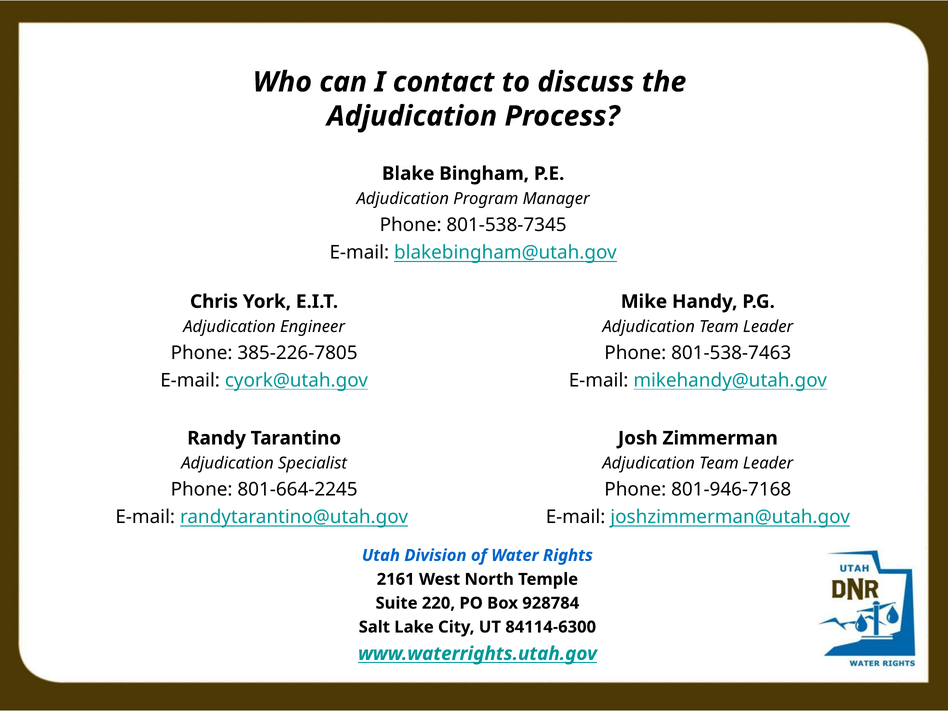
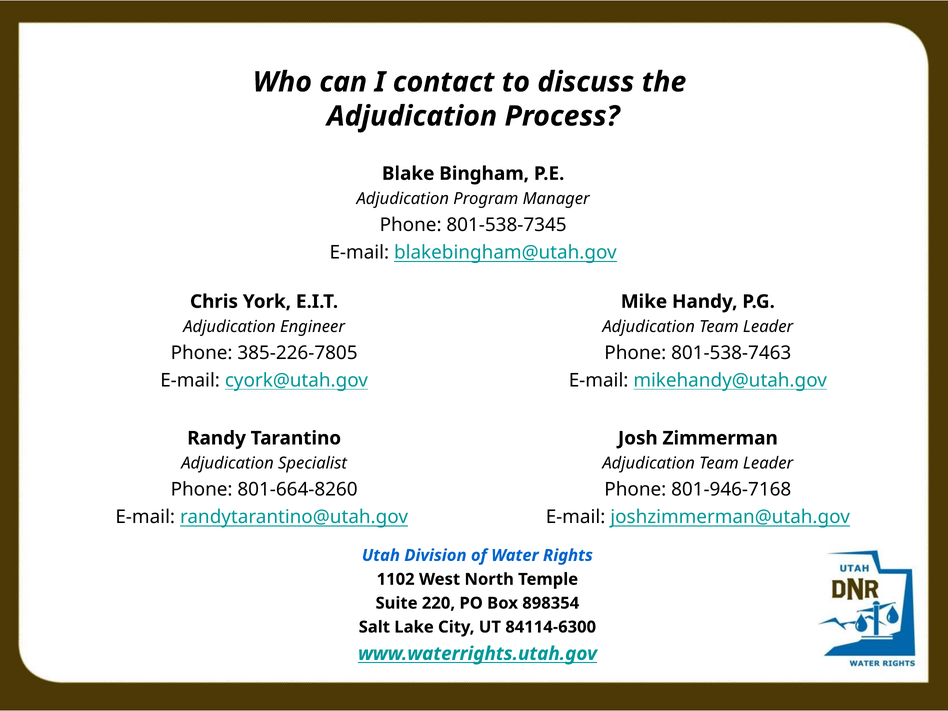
801-664-2245: 801-664-2245 -> 801-664-8260
2161: 2161 -> 1102
928784: 928784 -> 898354
